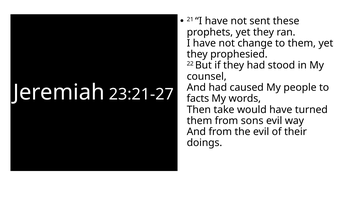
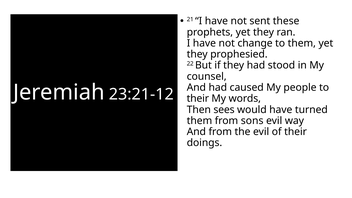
23:21-27: 23:21-27 -> 23:21-12
facts at (198, 99): facts -> their
take: take -> sees
